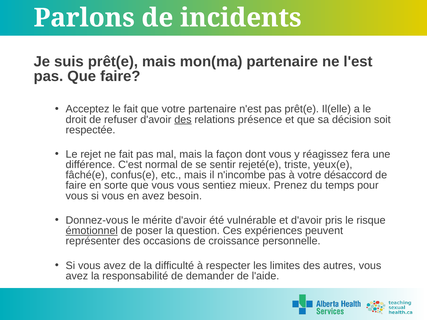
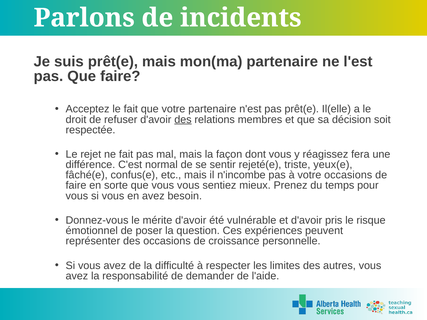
présence: présence -> membres
votre désaccord: désaccord -> occasions
émotionnel underline: present -> none
